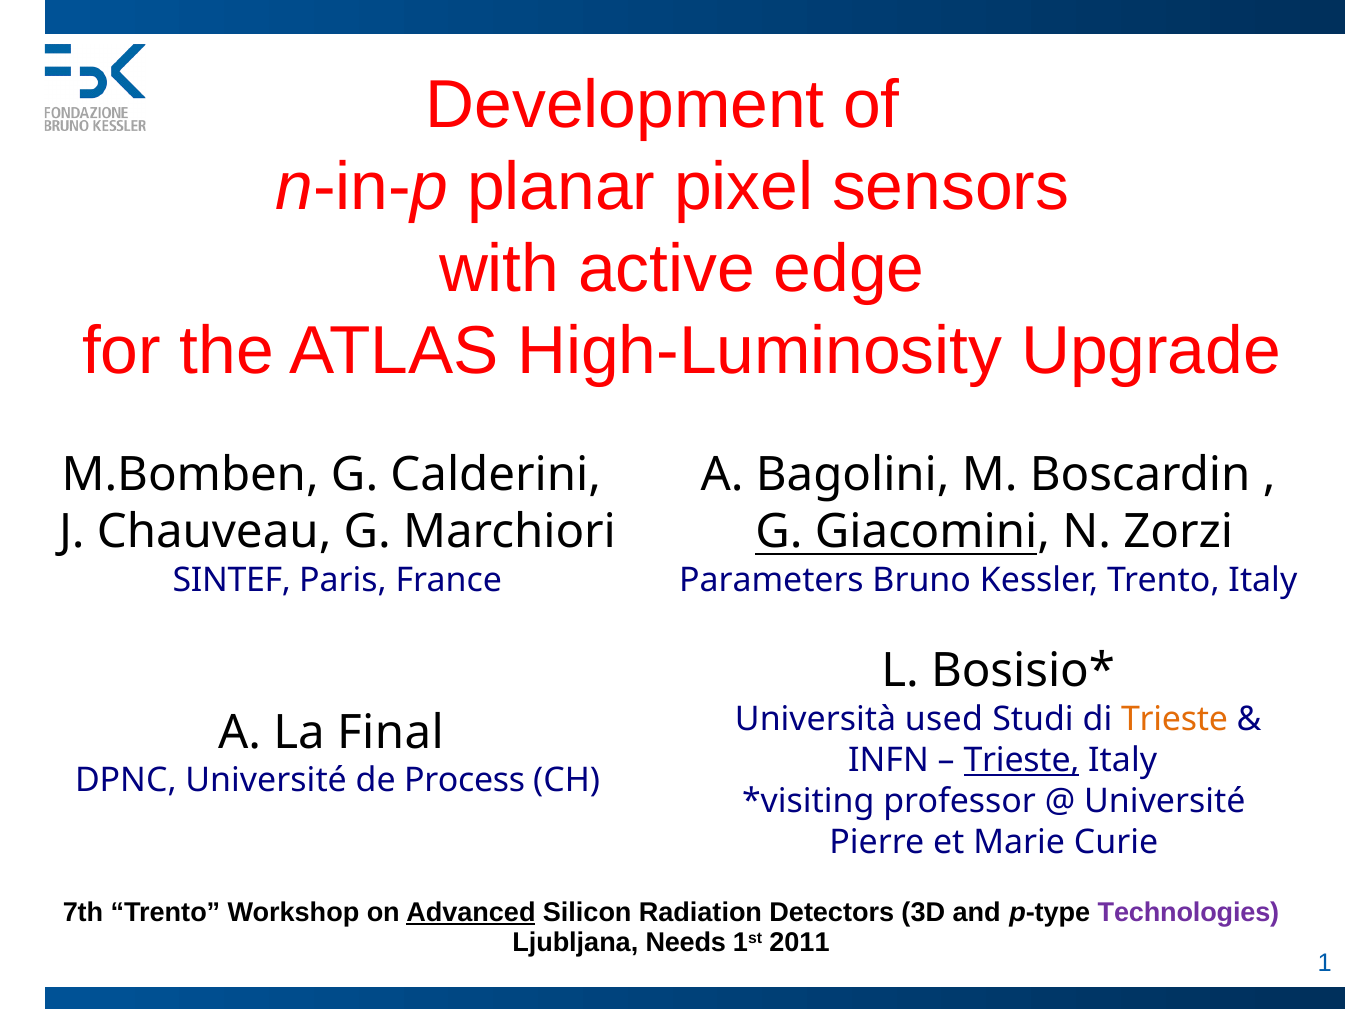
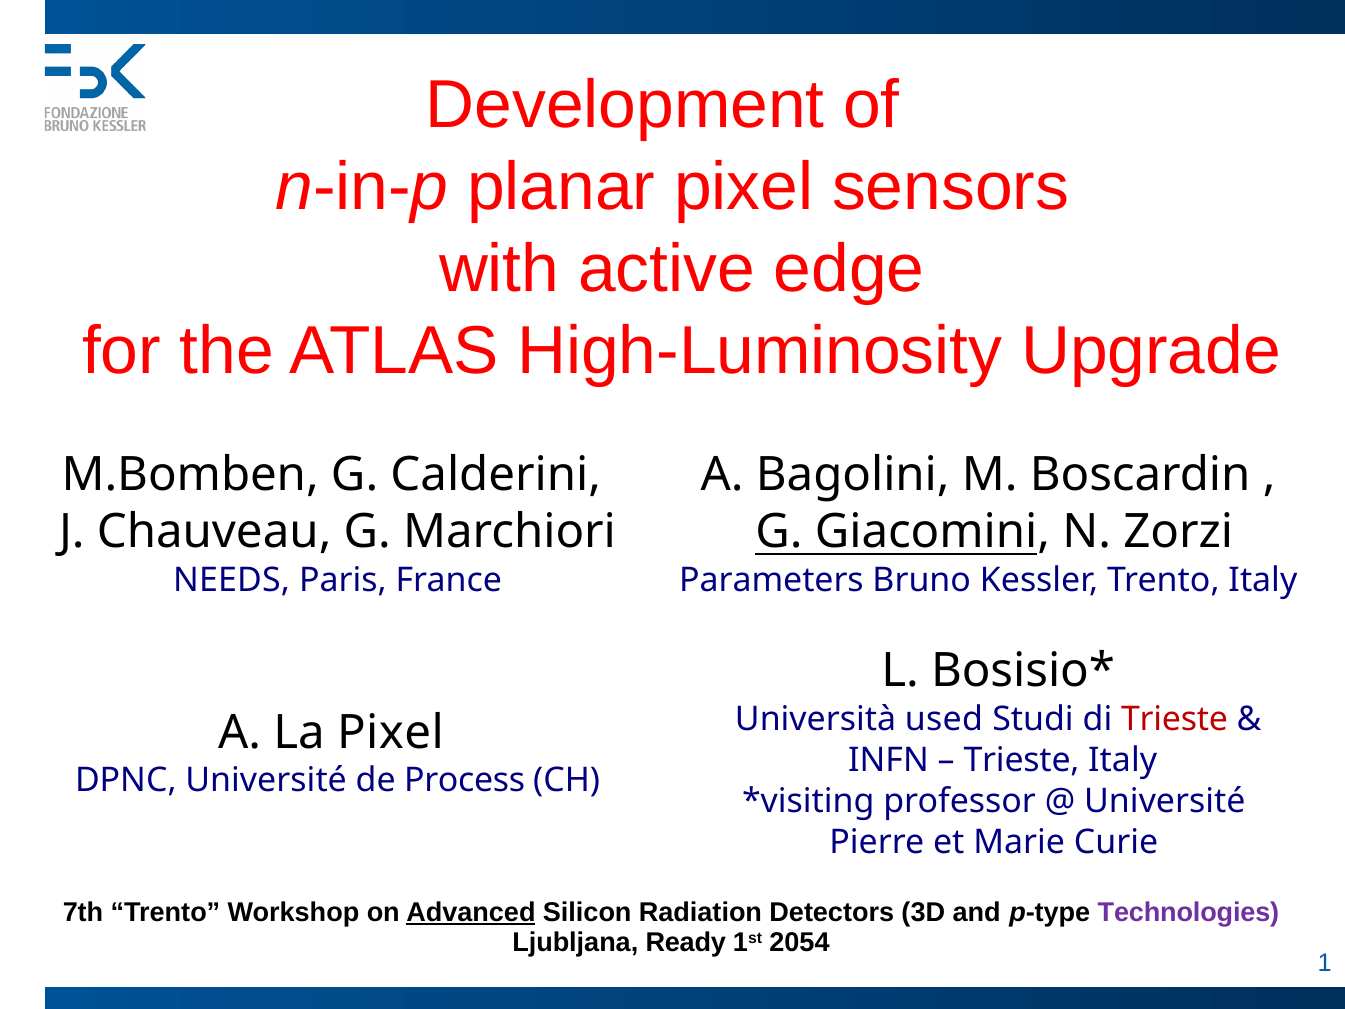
SINTEF: SINTEF -> NEEDS
Trieste at (1174, 719) colour: orange -> red
La Final: Final -> Pixel
Trieste at (1022, 760) underline: present -> none
Needs: Needs -> Ready
2011: 2011 -> 2054
